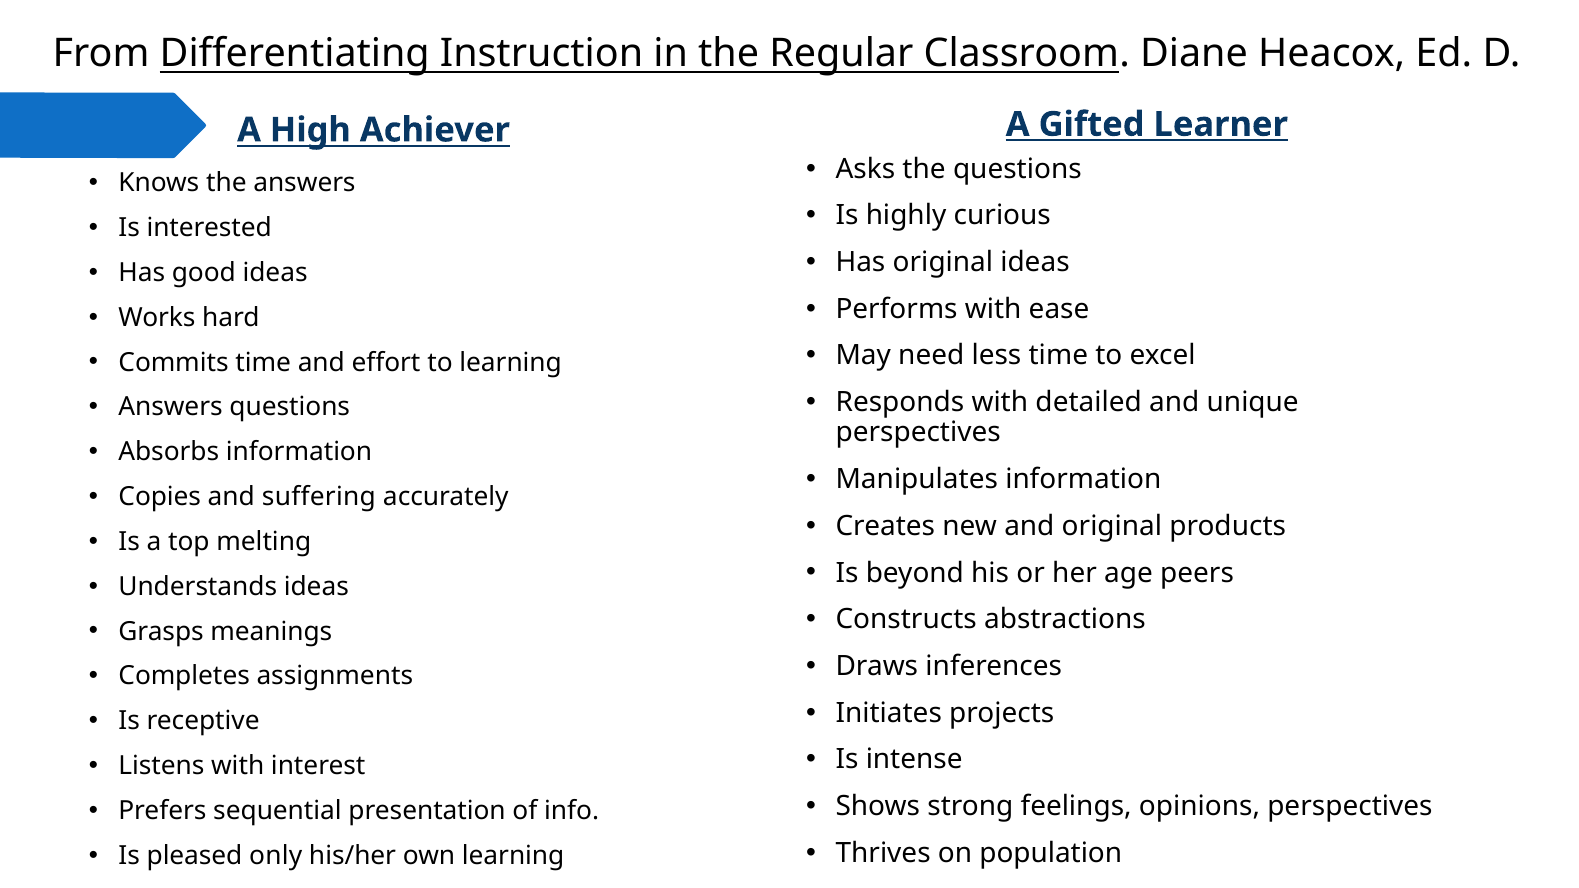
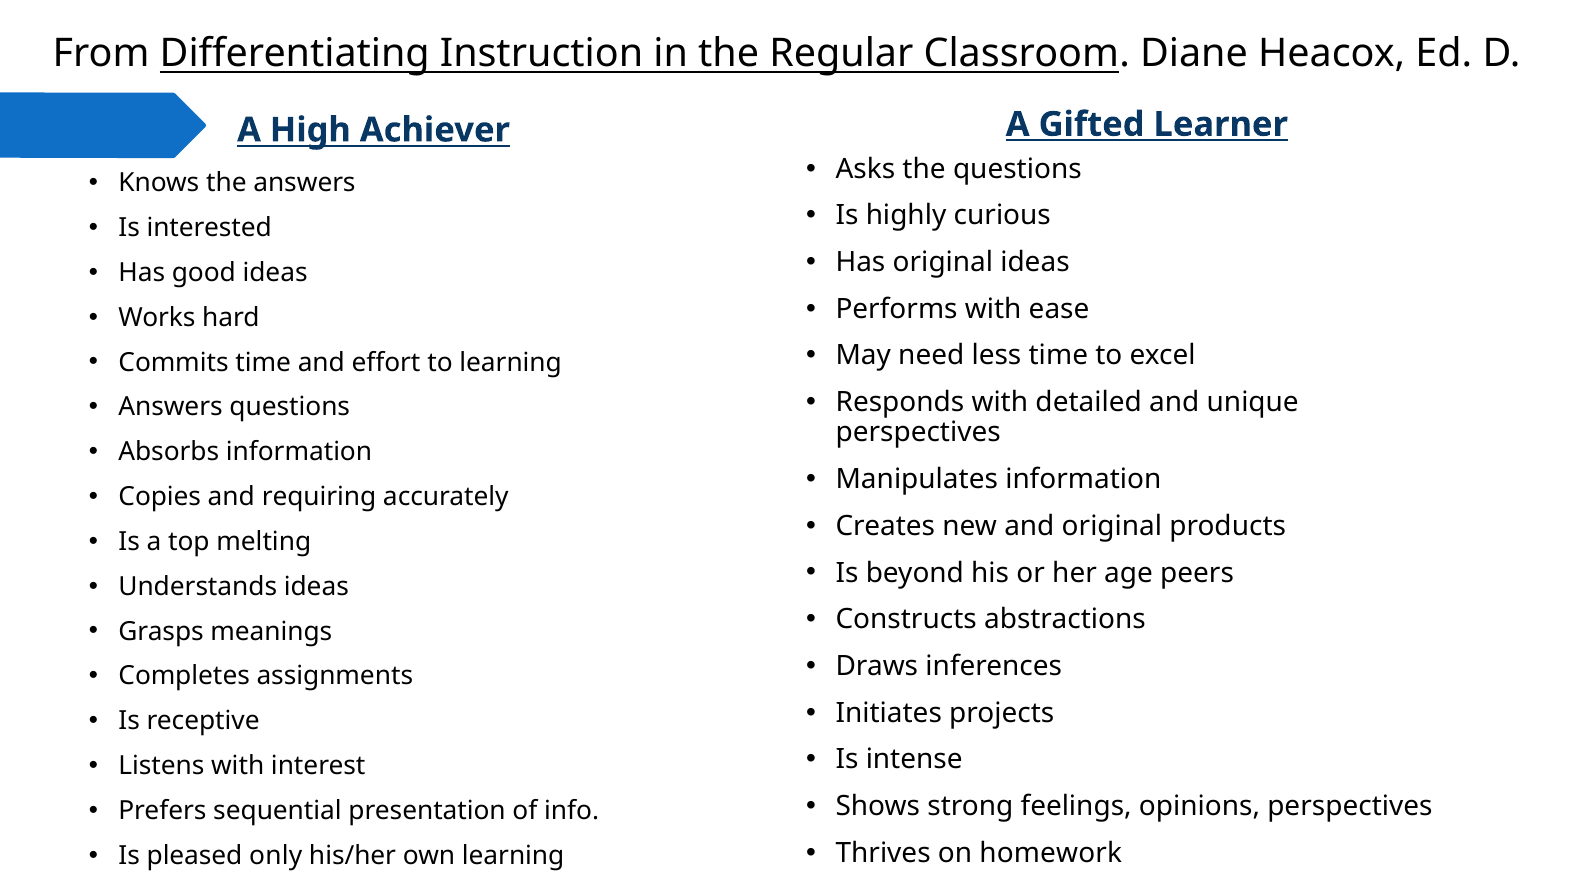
suffering: suffering -> requiring
population: population -> homework
